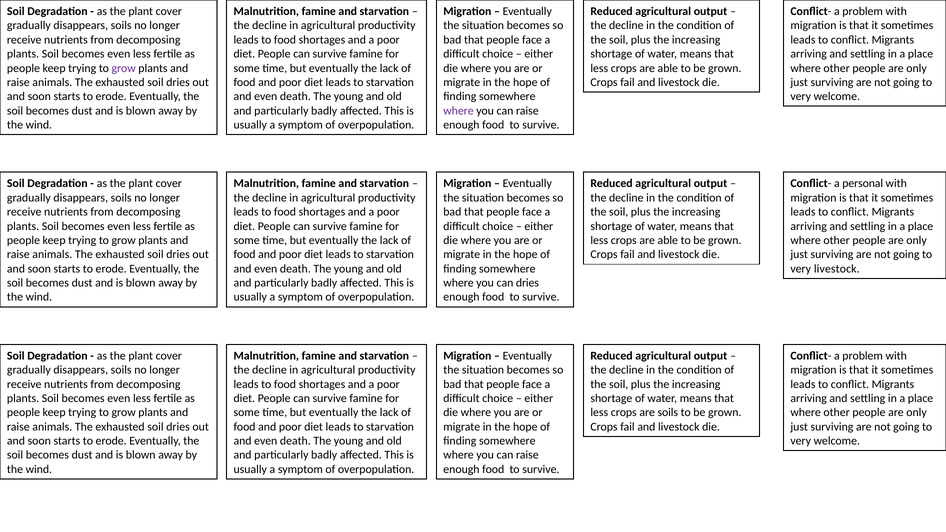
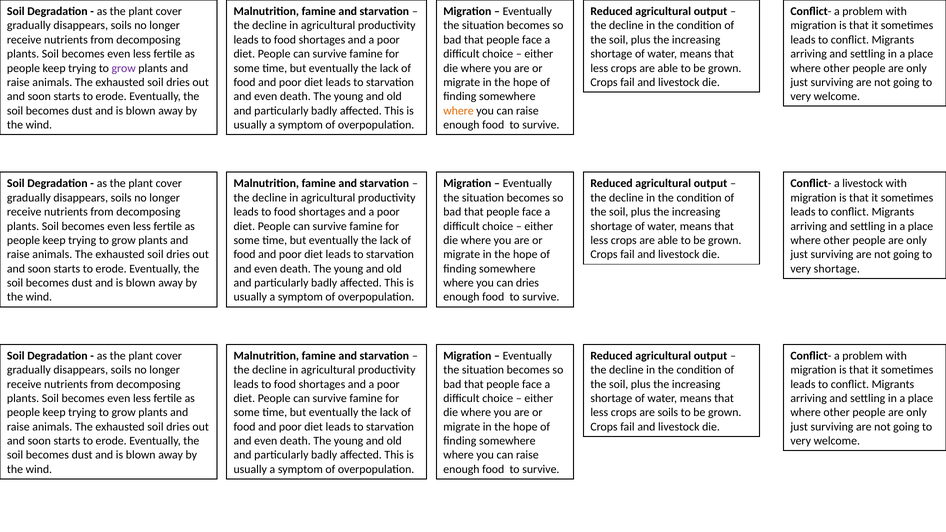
where at (459, 111) colour: purple -> orange
a personal: personal -> livestock
very livestock: livestock -> shortage
